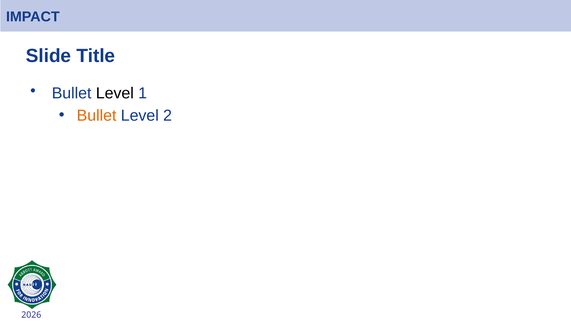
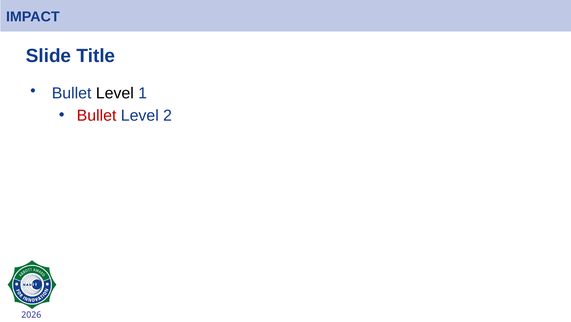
Bullet at (97, 115) colour: orange -> red
